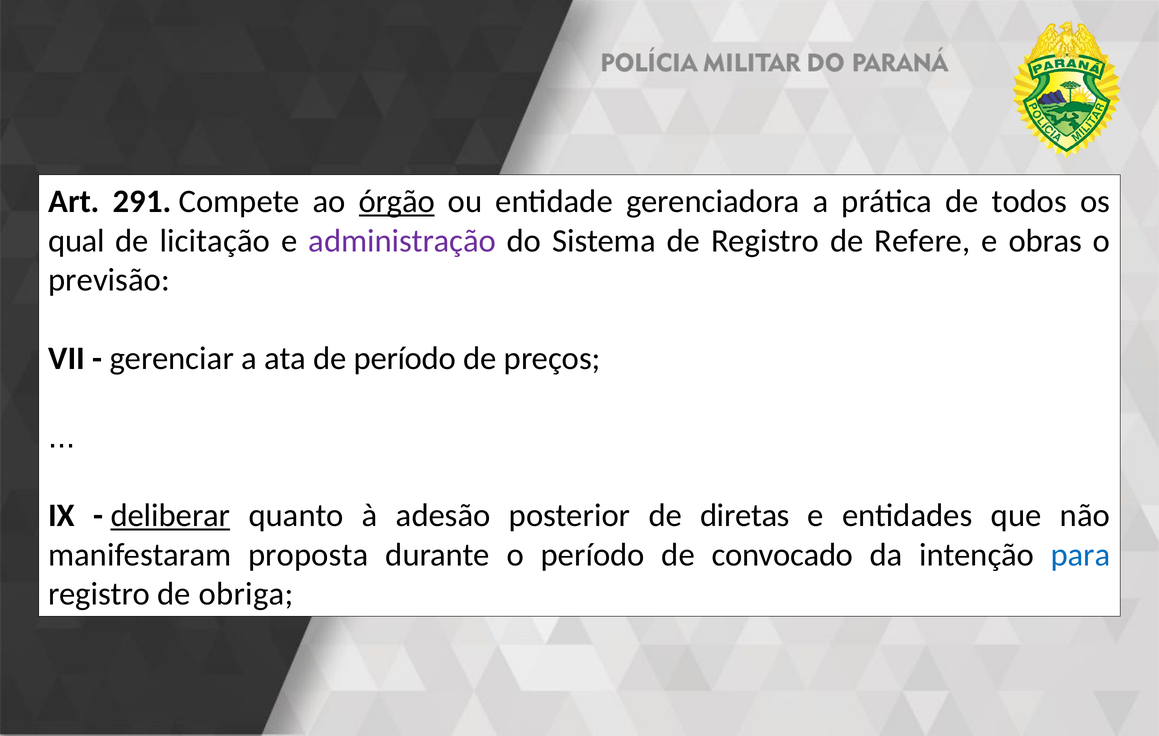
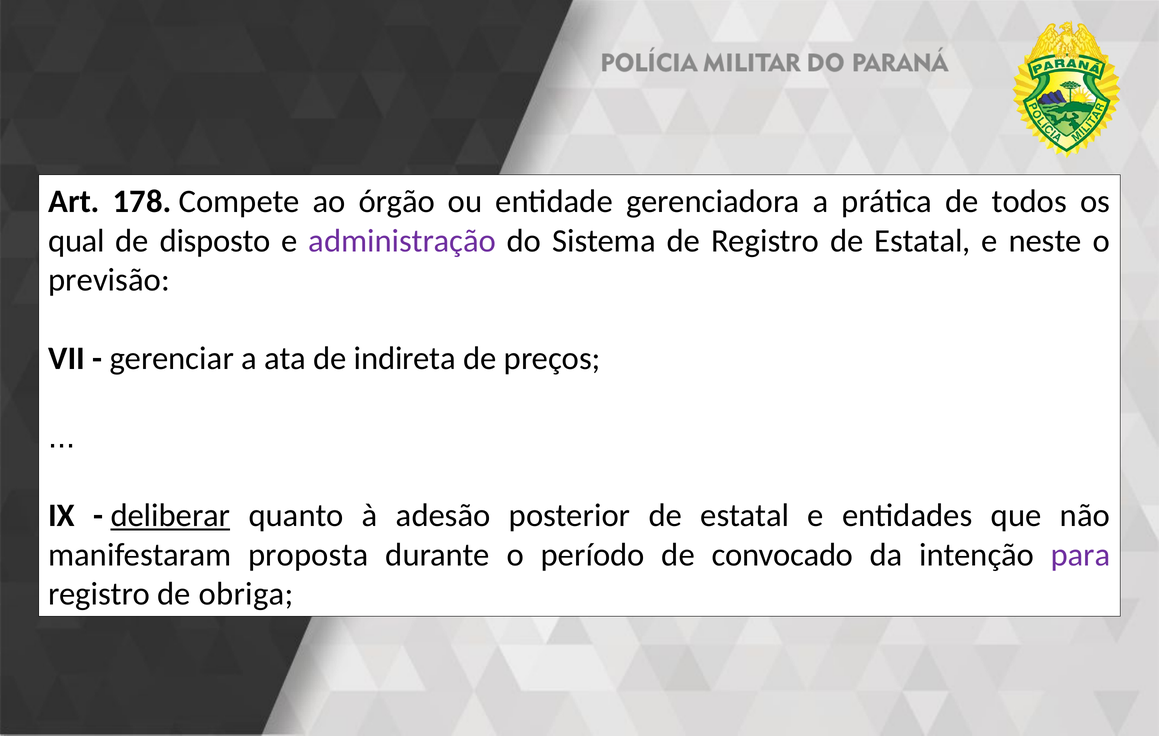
291: 291 -> 178
órgão underline: present -> none
licitação: licitação -> disposto
Registro de Refere: Refere -> Estatal
obras: obras -> neste
de período: período -> indireta
posterior de diretas: diretas -> estatal
para colour: blue -> purple
